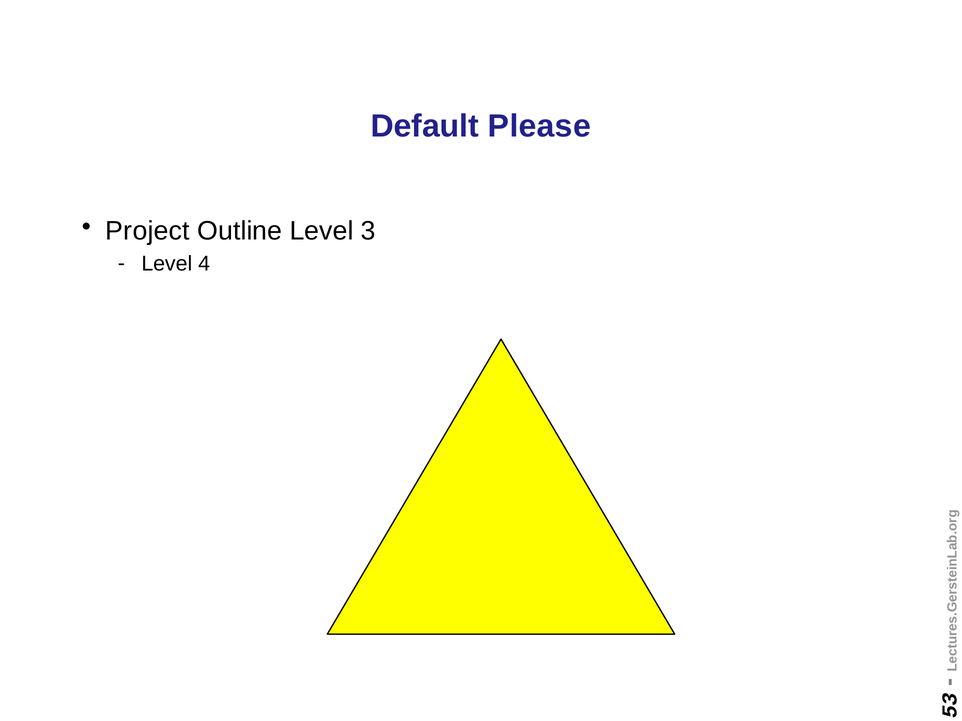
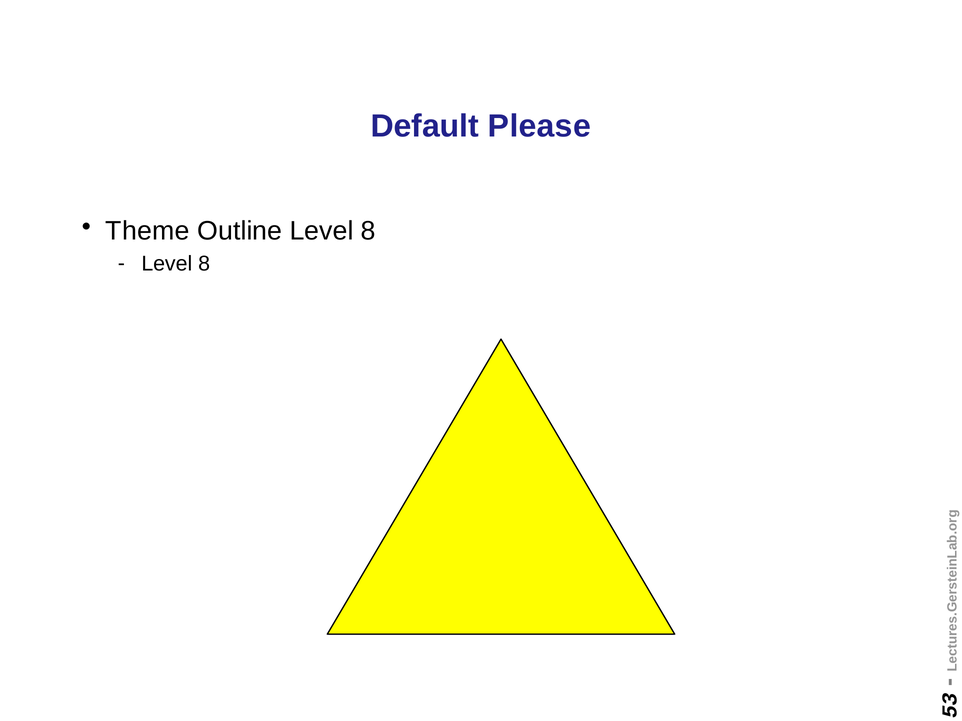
Project: Project -> Theme
Outline Level 3: 3 -> 8
4 at (204, 264): 4 -> 8
